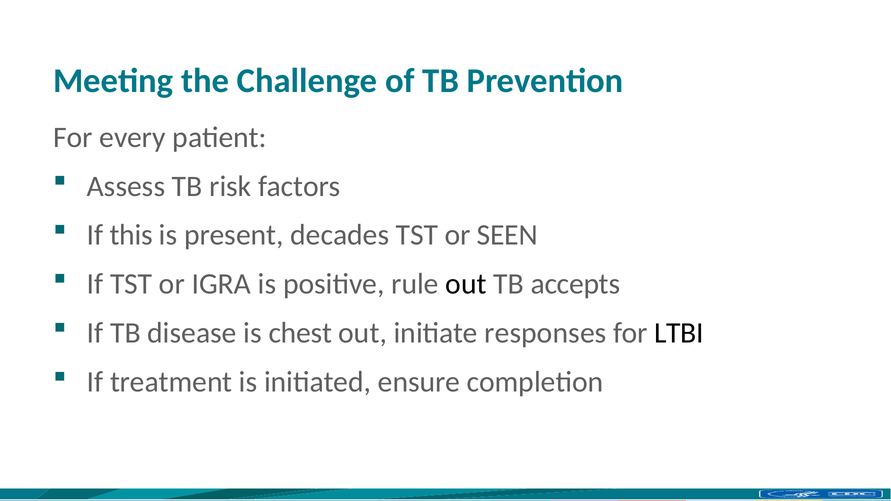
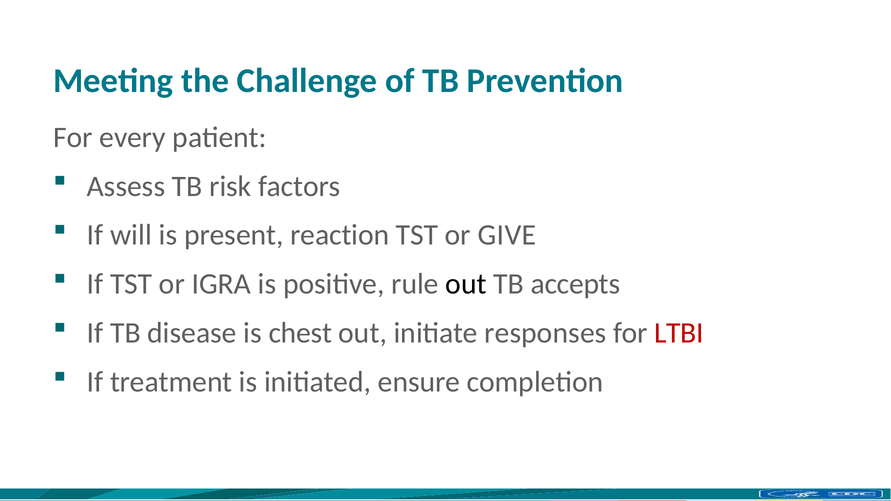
this: this -> will
decades: decades -> reaction
SEEN: SEEN -> GIVE
LTBI colour: black -> red
